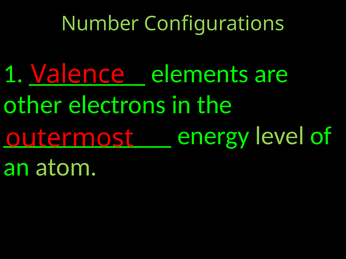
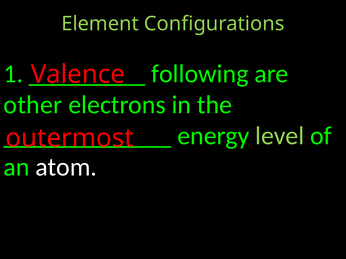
Number: Number -> Element
elements: elements -> following
atom colour: light green -> white
